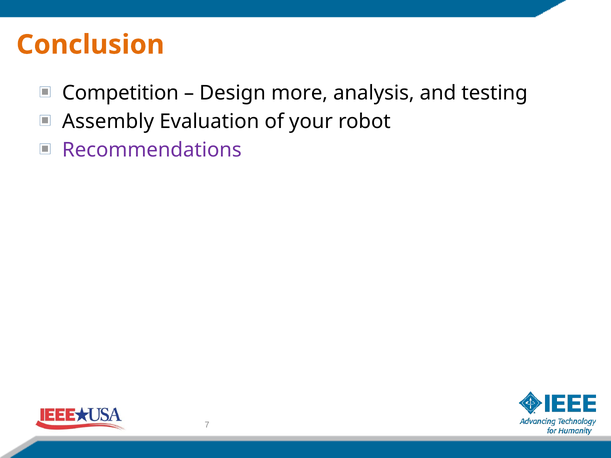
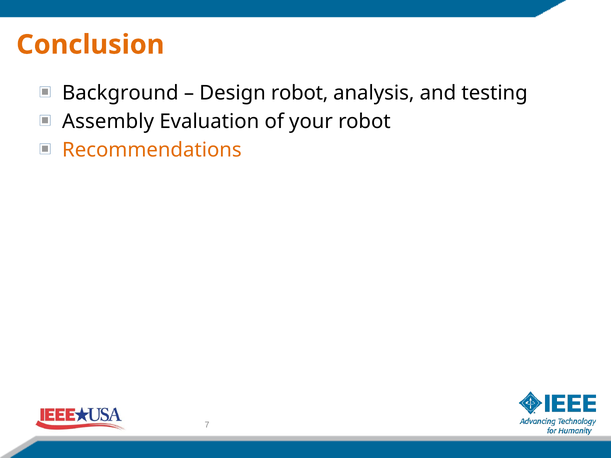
Competition: Competition -> Background
Design more: more -> robot
Recommendations colour: purple -> orange
